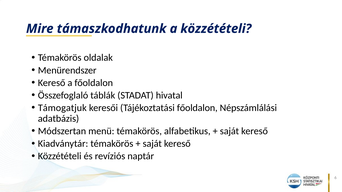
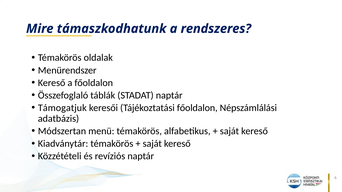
a közzétételi: közzétételi -> rendszeres
STADAT hivatal: hivatal -> naptár
